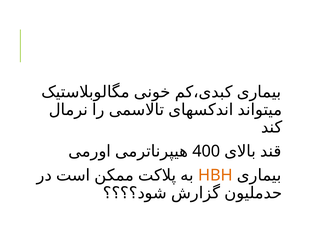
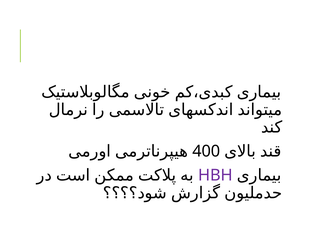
HBH colour: orange -> purple
